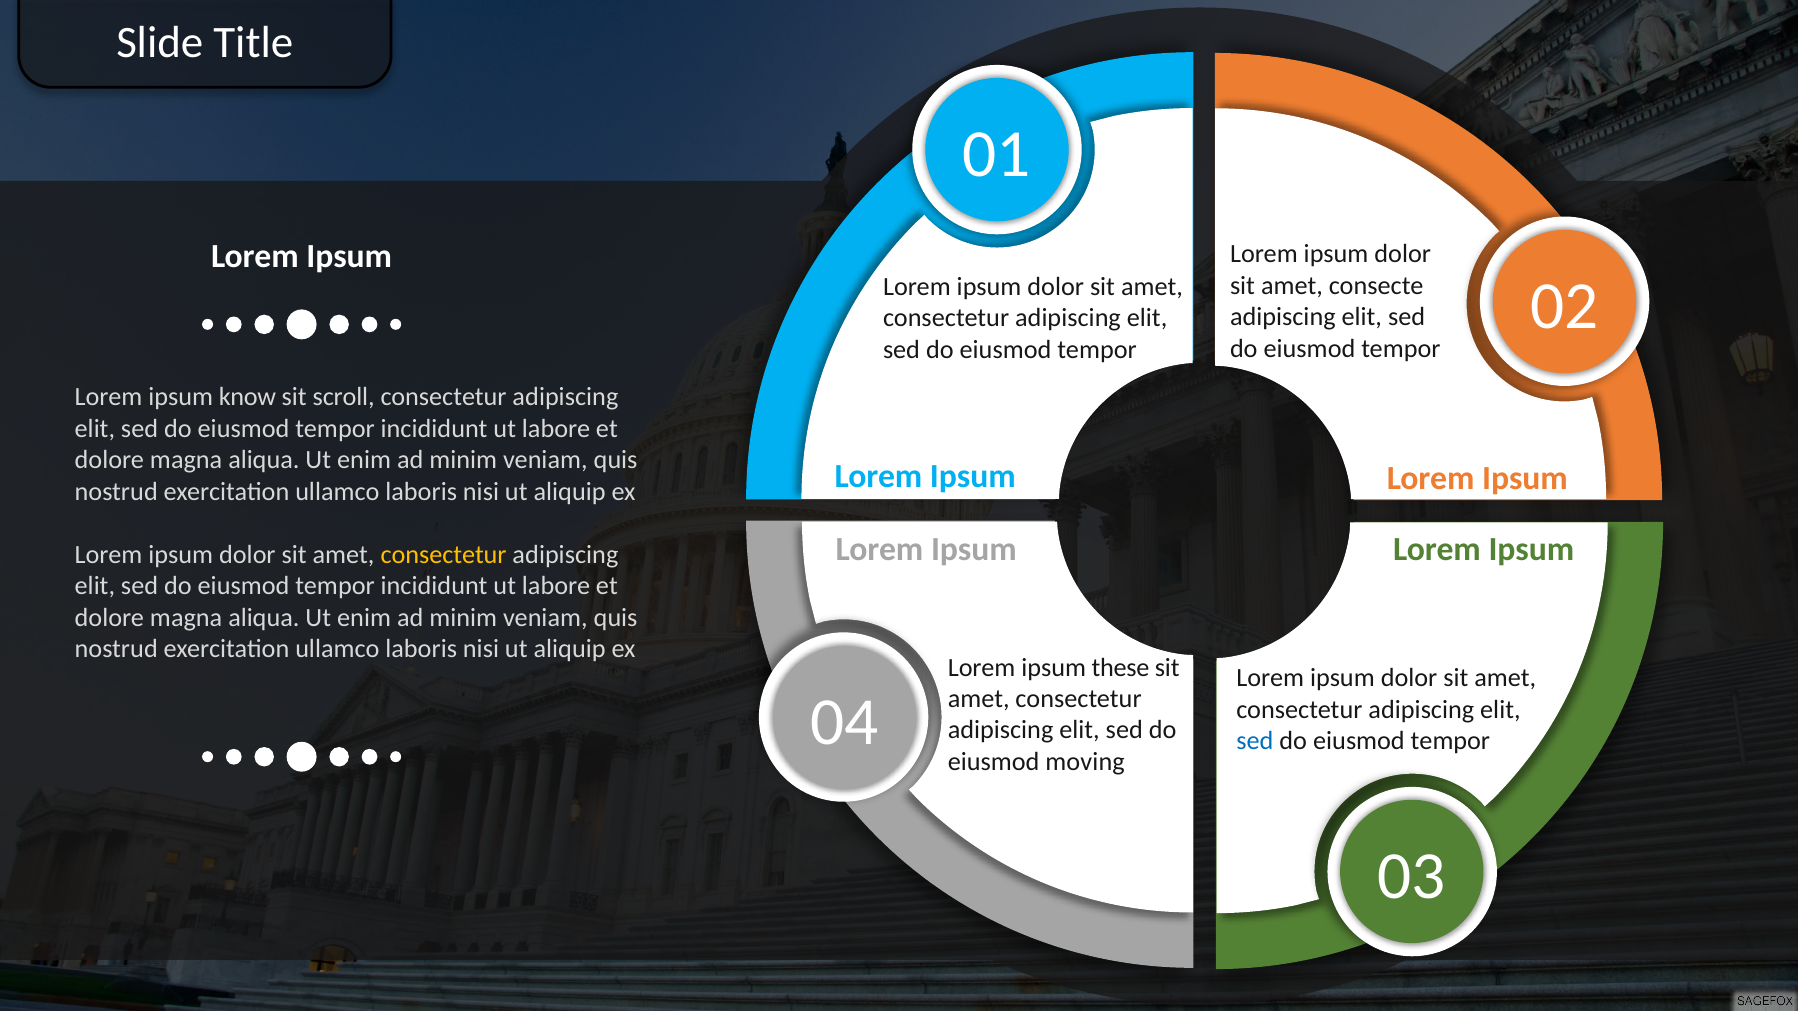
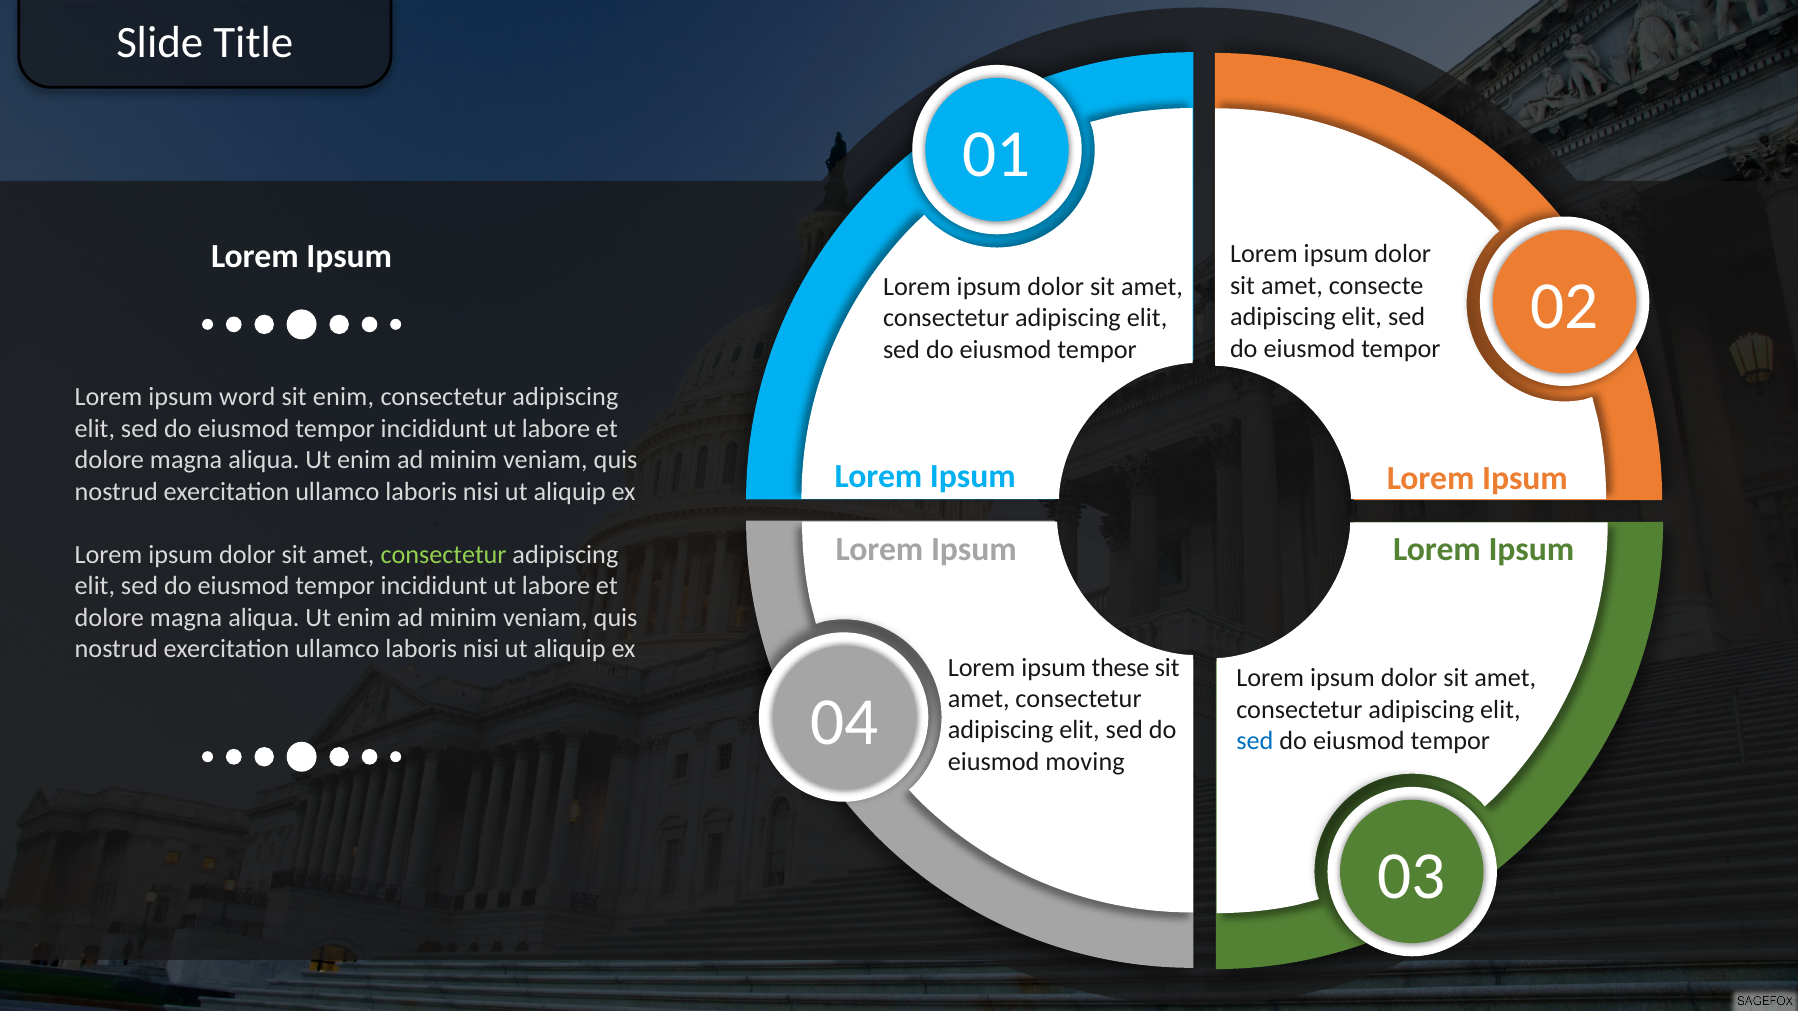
know: know -> word
sit scroll: scroll -> enim
consectetur at (444, 555) colour: yellow -> light green
